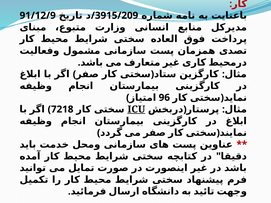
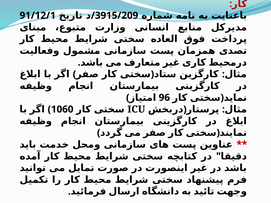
91/12/9: 91/12/9 -> 91/12/1
ICU underline: present -> none
7218: 7218 -> 1060
